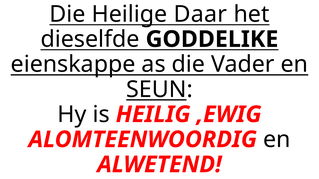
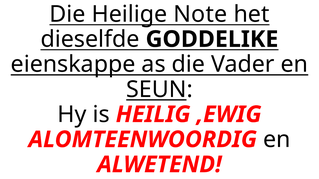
Daar: Daar -> Note
